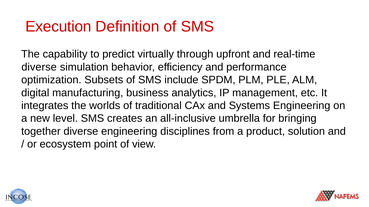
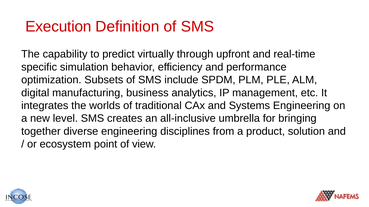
diverse at (39, 67): diverse -> specific
